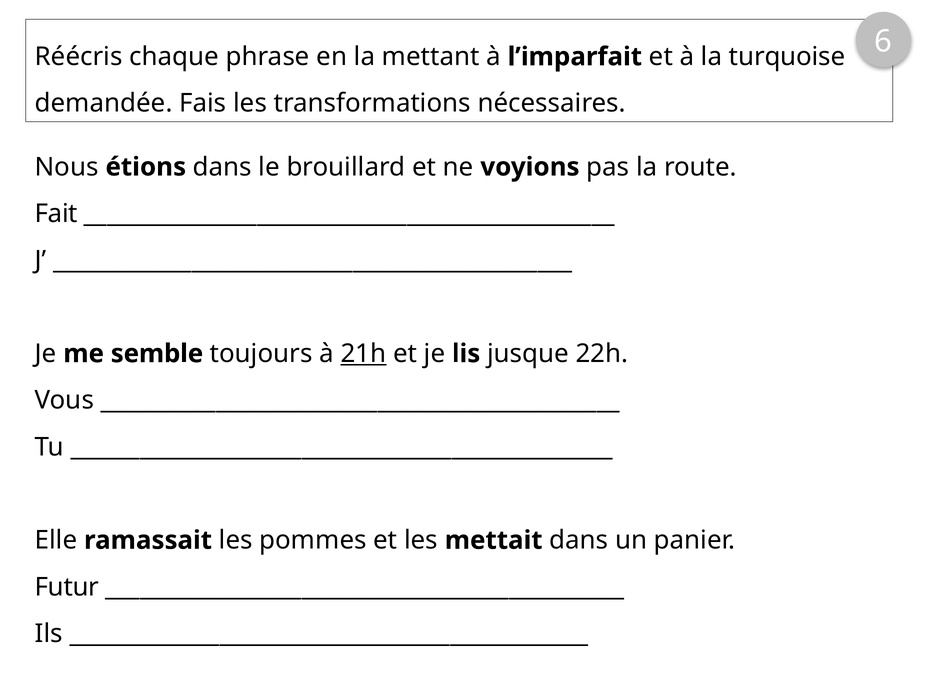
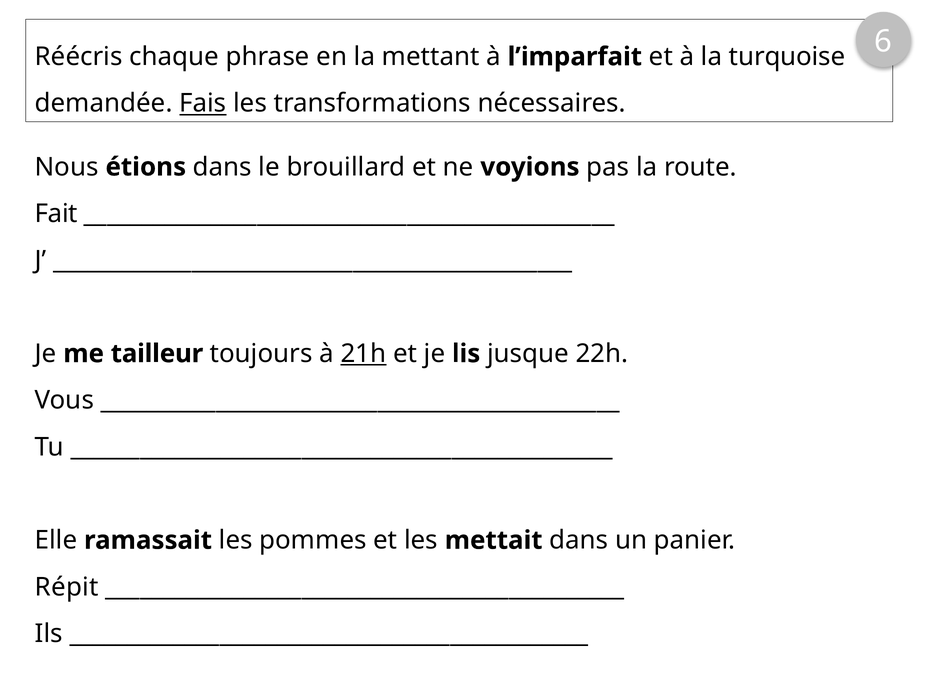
Fais underline: none -> present
semble: semble -> tailleur
Futur: Futur -> Répit
